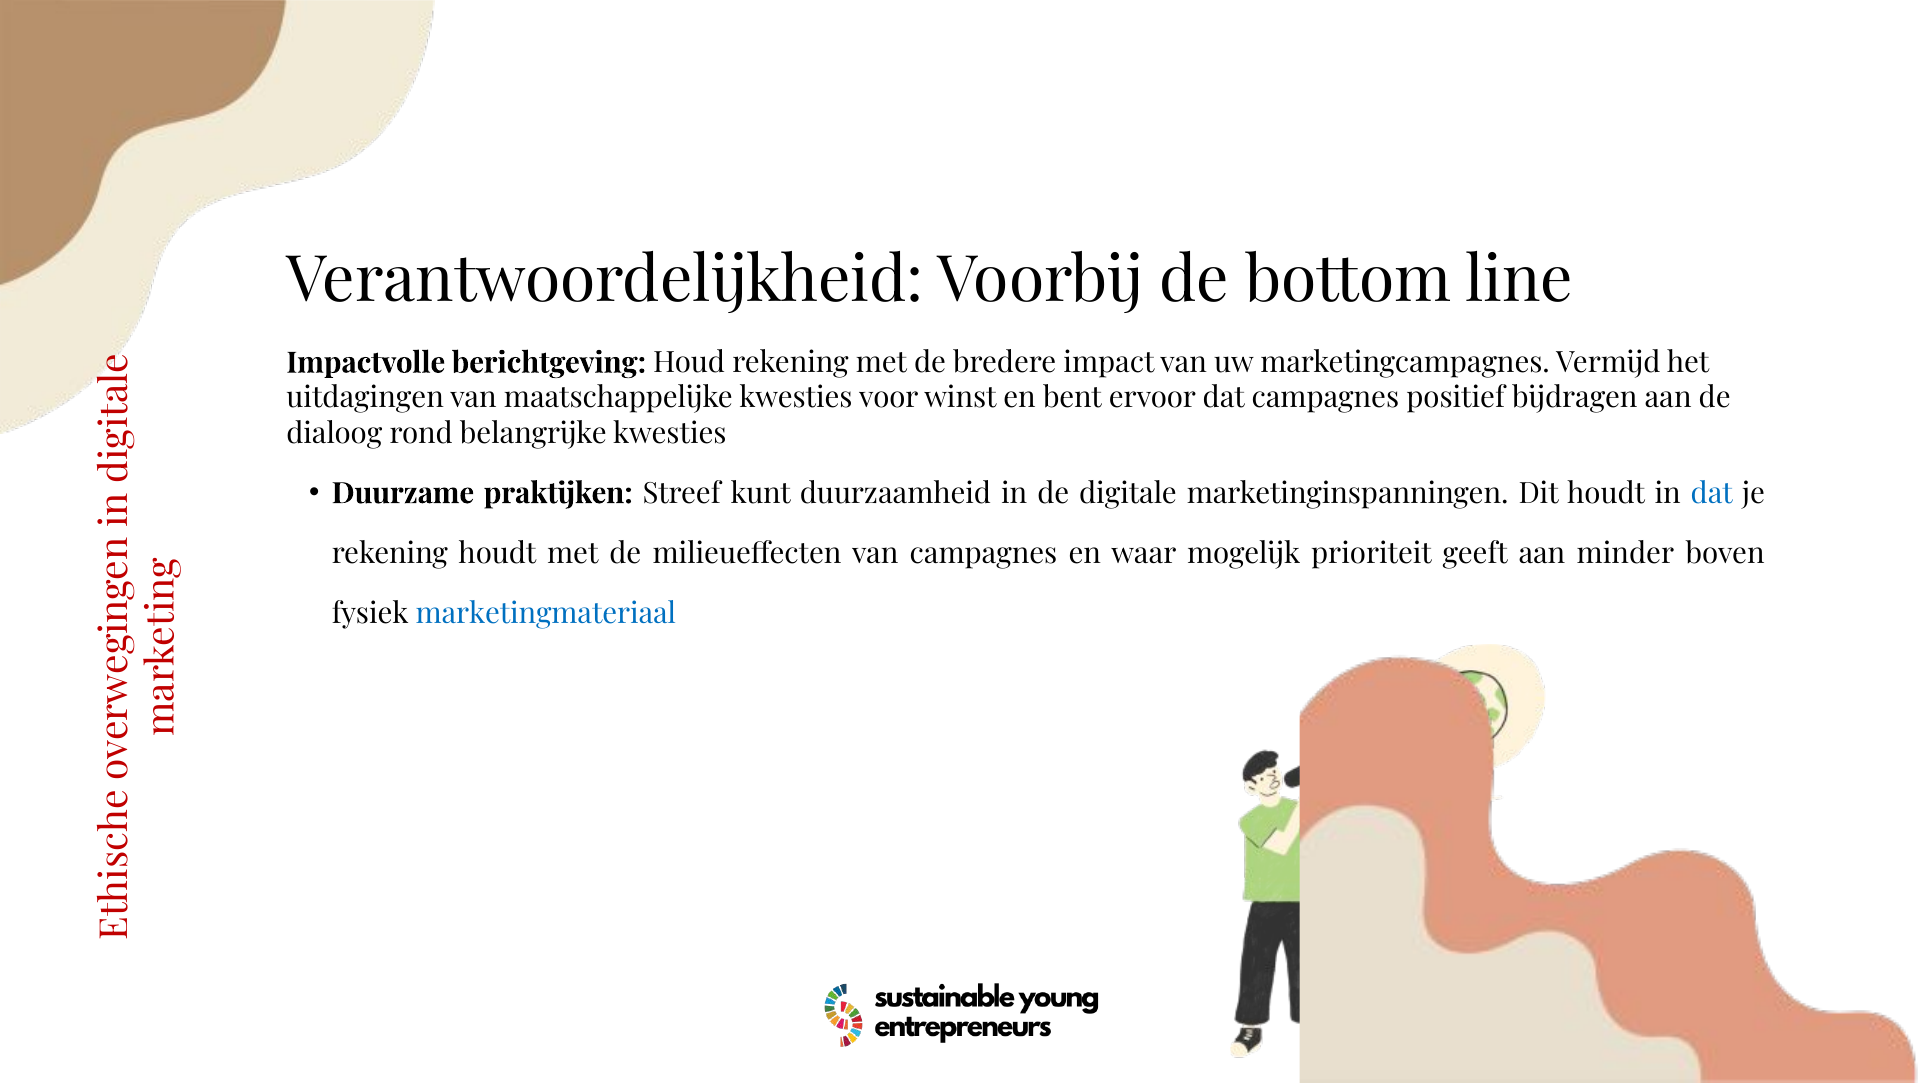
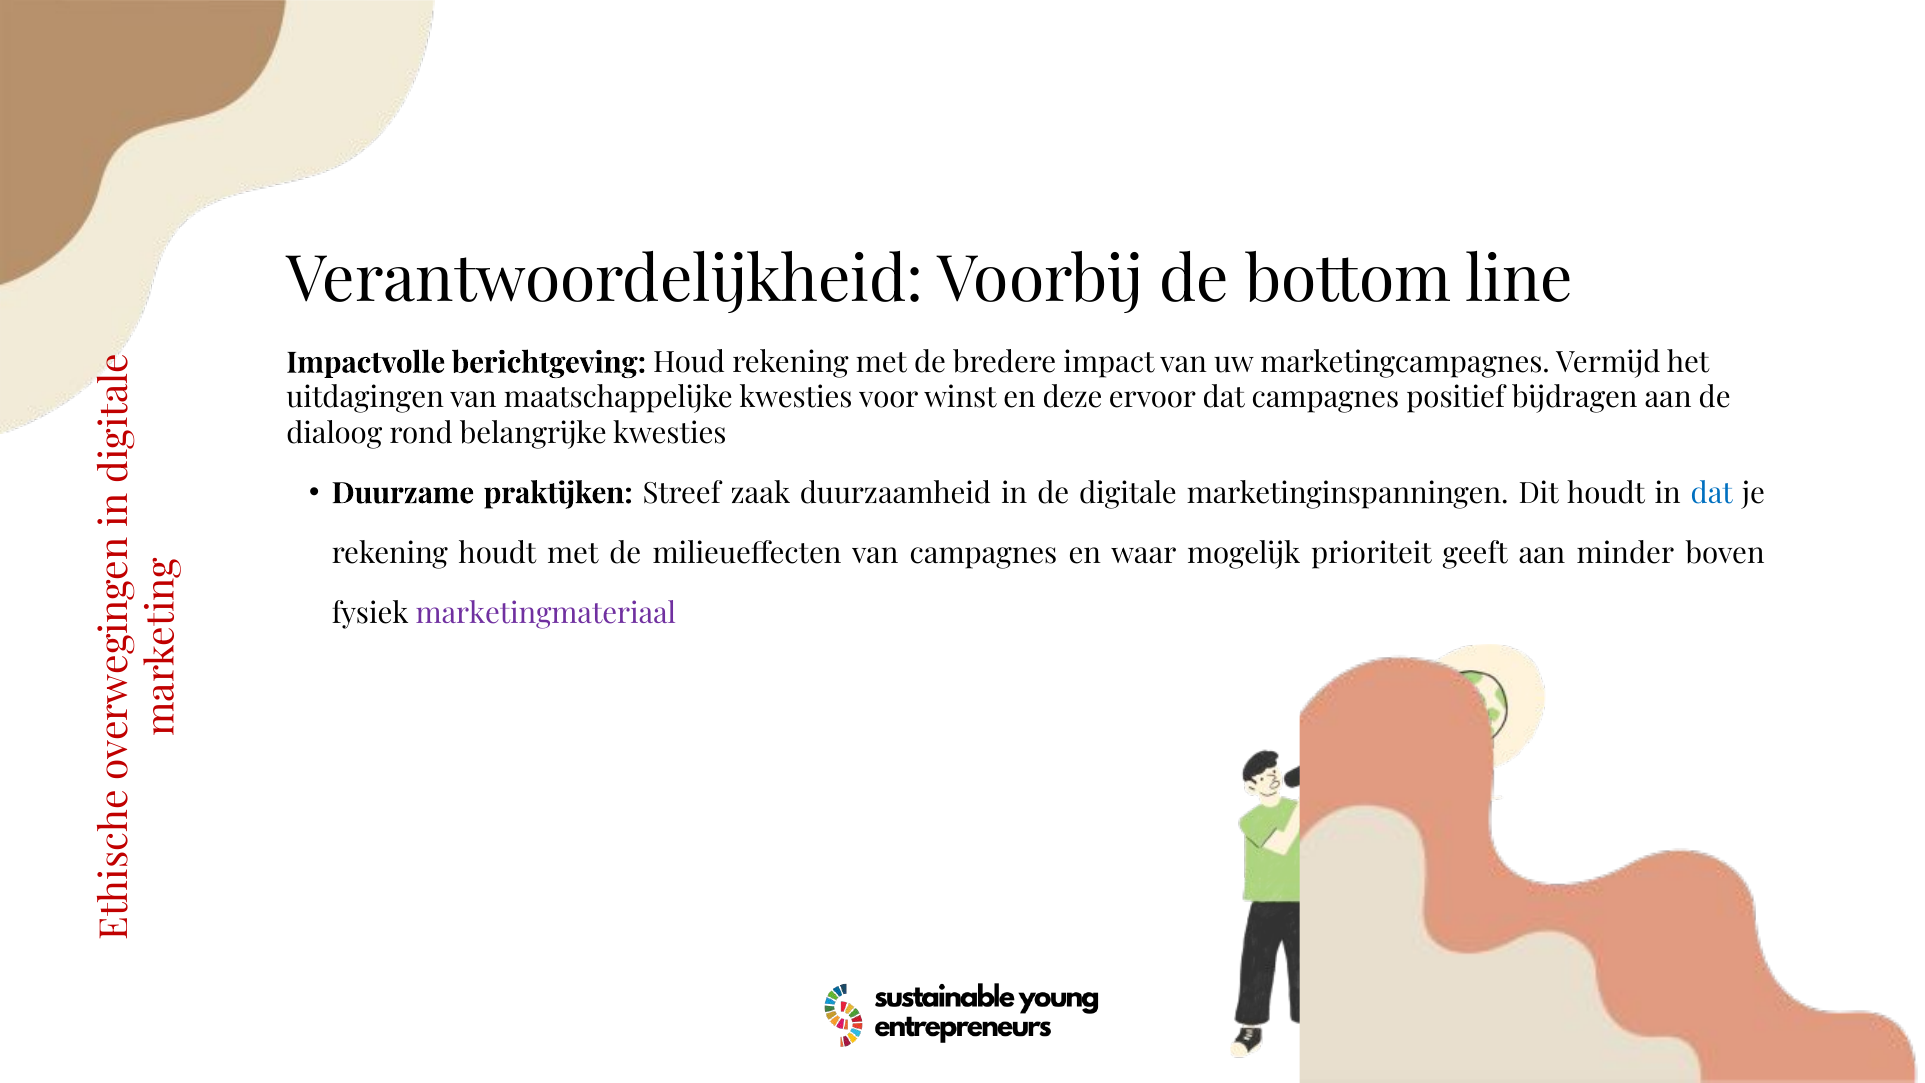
bent: bent -> deze
kunt: kunt -> zaak
marketingmateriaal colour: blue -> purple
